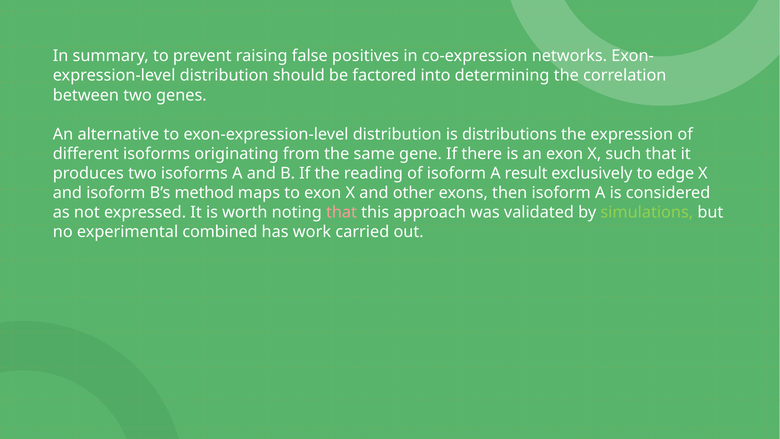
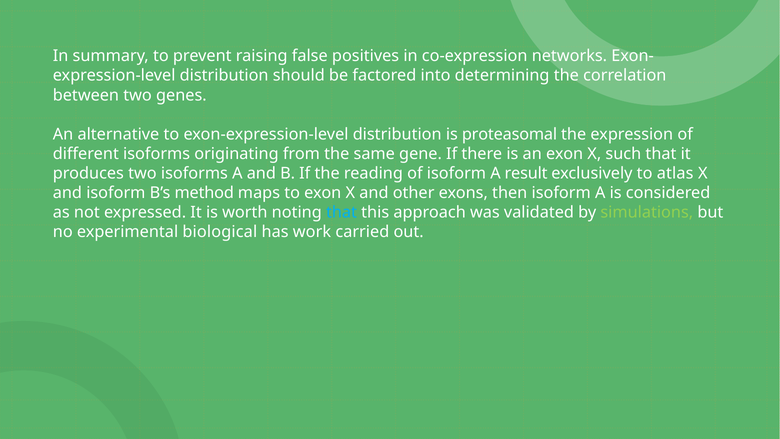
distributions: distributions -> proteasomal
edge: edge -> atlas
that at (341, 212) colour: pink -> light blue
combined: combined -> biological
